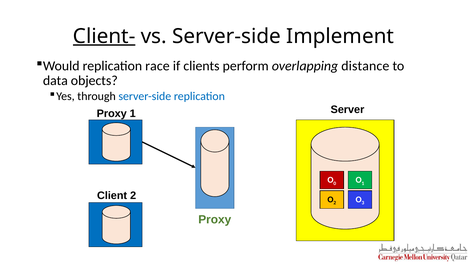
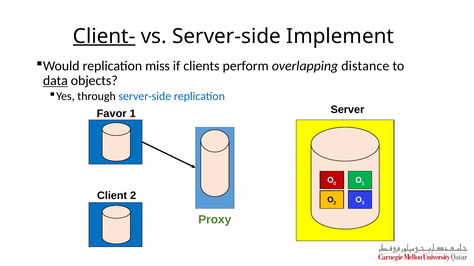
race: race -> miss
data underline: none -> present
Proxy at (112, 114): Proxy -> Favor
